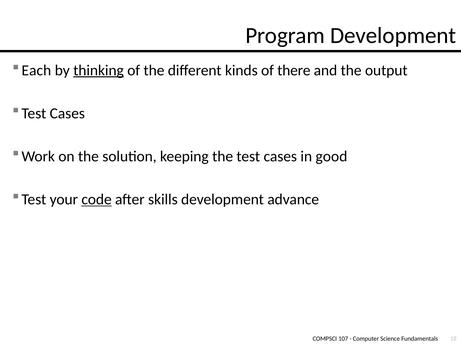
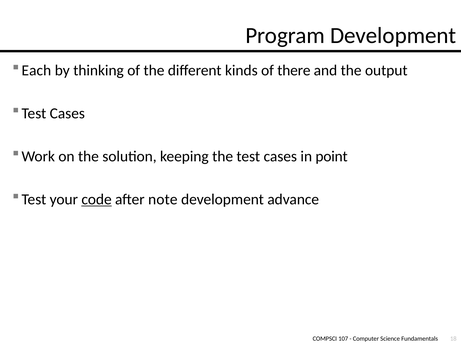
thinking underline: present -> none
good: good -> point
skills: skills -> note
